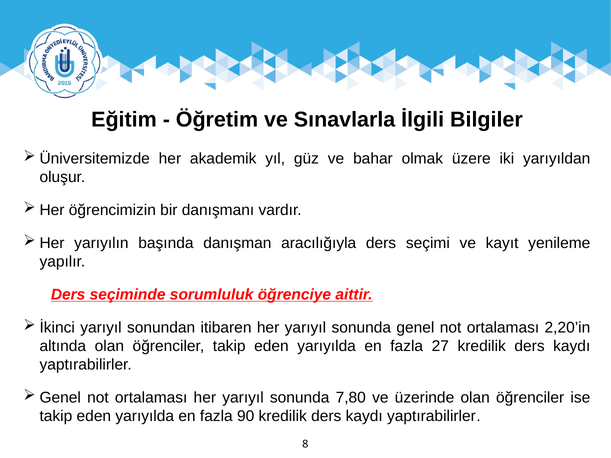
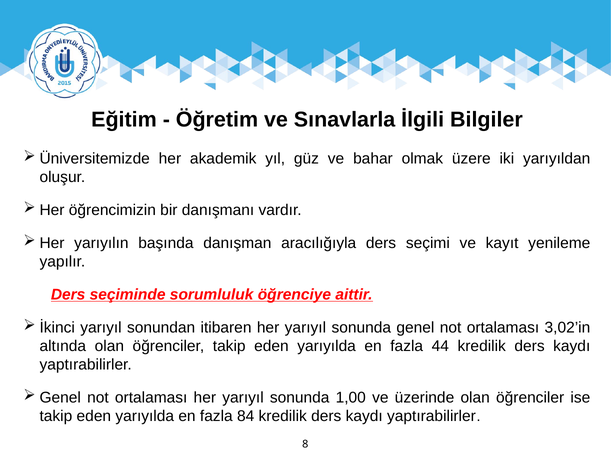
2,20’in: 2,20’in -> 3,02’in
27: 27 -> 44
7,80: 7,80 -> 1,00
90: 90 -> 84
